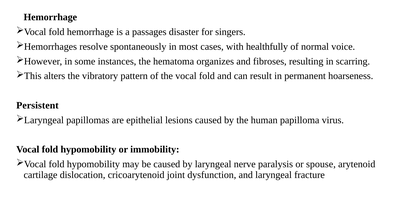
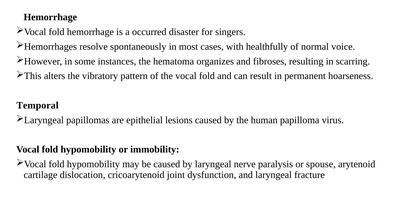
passages: passages -> occurred
Persistent: Persistent -> Temporal
